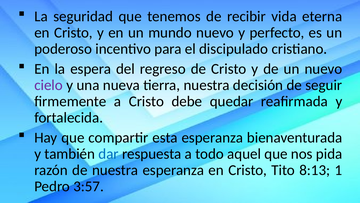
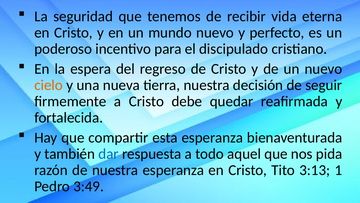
cielo colour: purple -> orange
8:13: 8:13 -> 3:13
3:57: 3:57 -> 3:49
